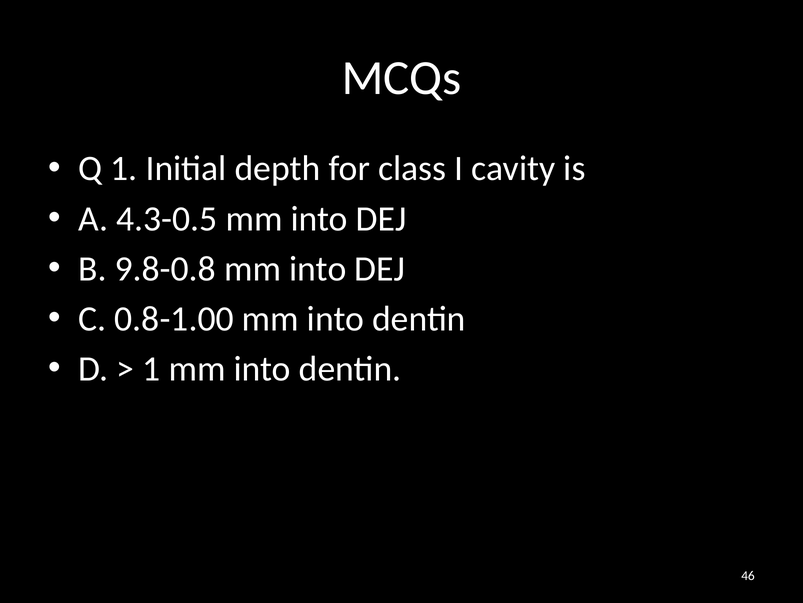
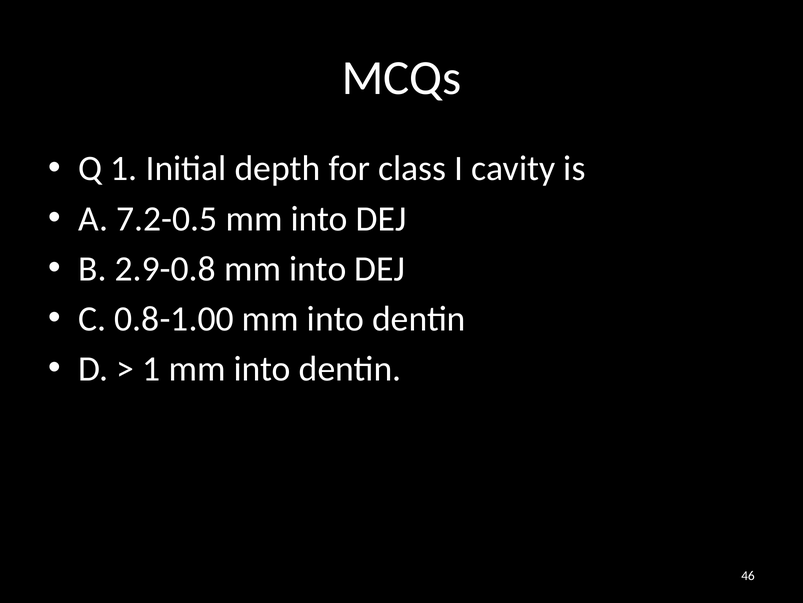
4.3-0.5: 4.3-0.5 -> 7.2-0.5
9.8-0.8: 9.8-0.8 -> 2.9-0.8
